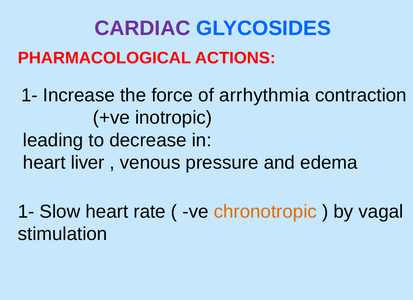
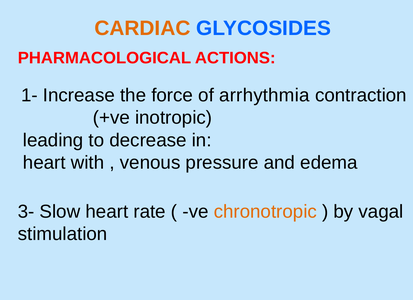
CARDIAC colour: purple -> orange
liver: liver -> with
1- at (26, 212): 1- -> 3-
